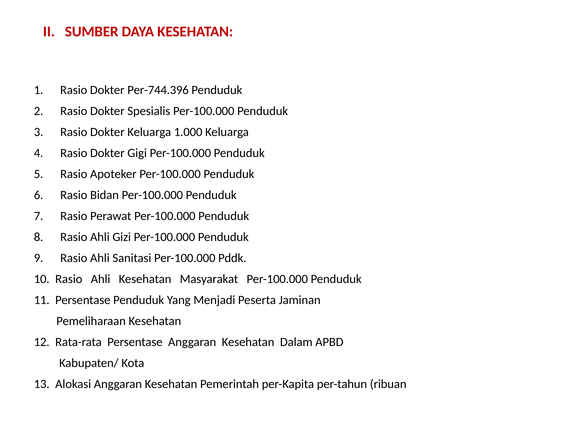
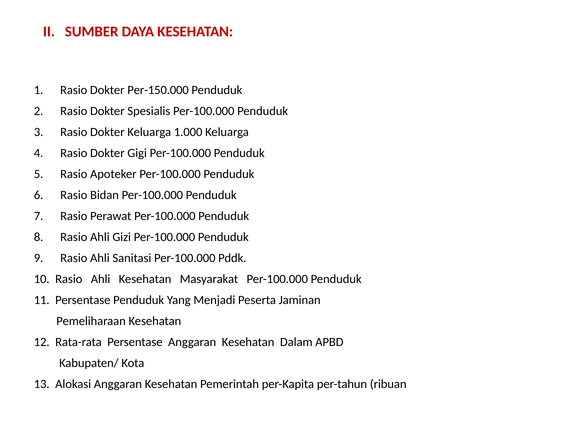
Per-744.396: Per-744.396 -> Per-150.000
